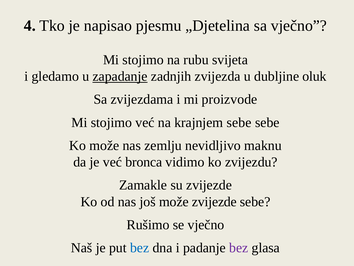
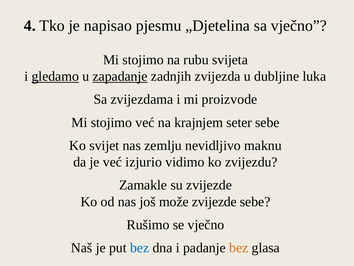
gledamo underline: none -> present
oluk: oluk -> luka
krajnjem sebe: sebe -> seter
Ko može: može -> svijet
bronca: bronca -> izjurio
bez at (239, 247) colour: purple -> orange
